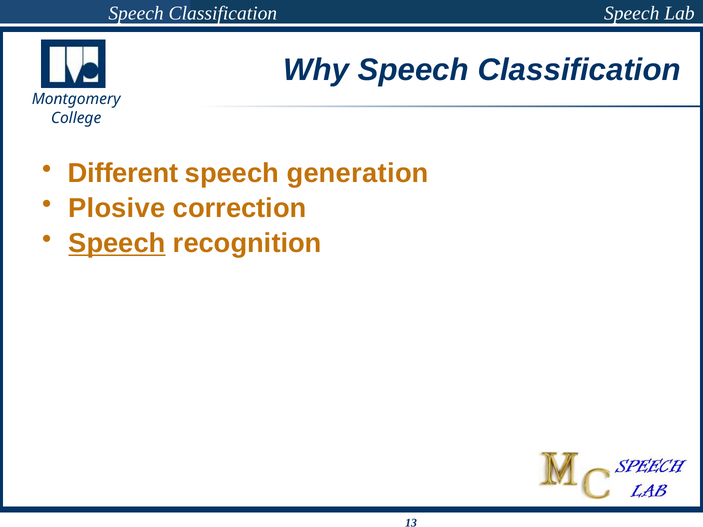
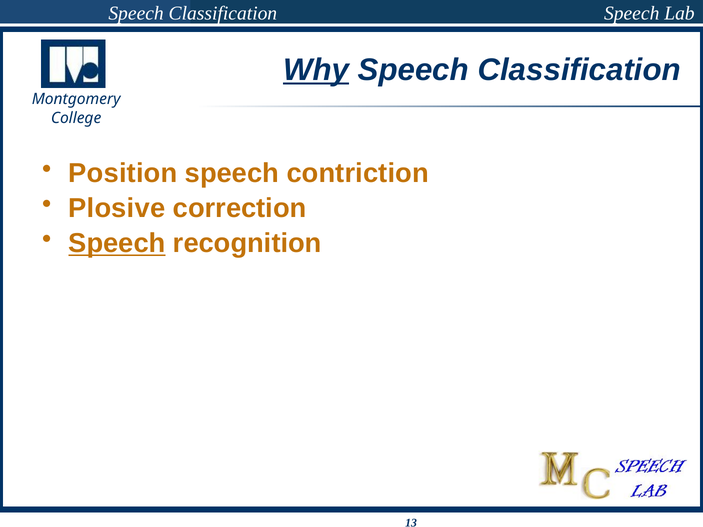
Why underline: none -> present
Different: Different -> Position
generation: generation -> contriction
